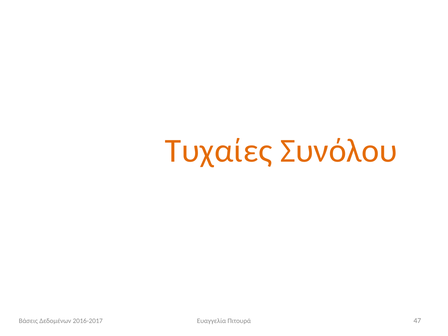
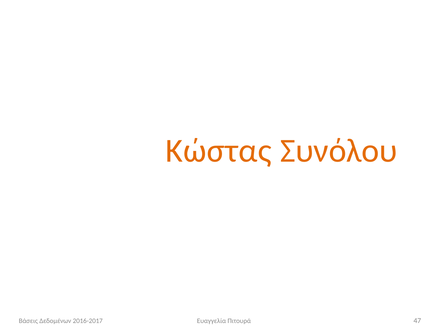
Τυχαίες: Τυχαίες -> Κώστας
